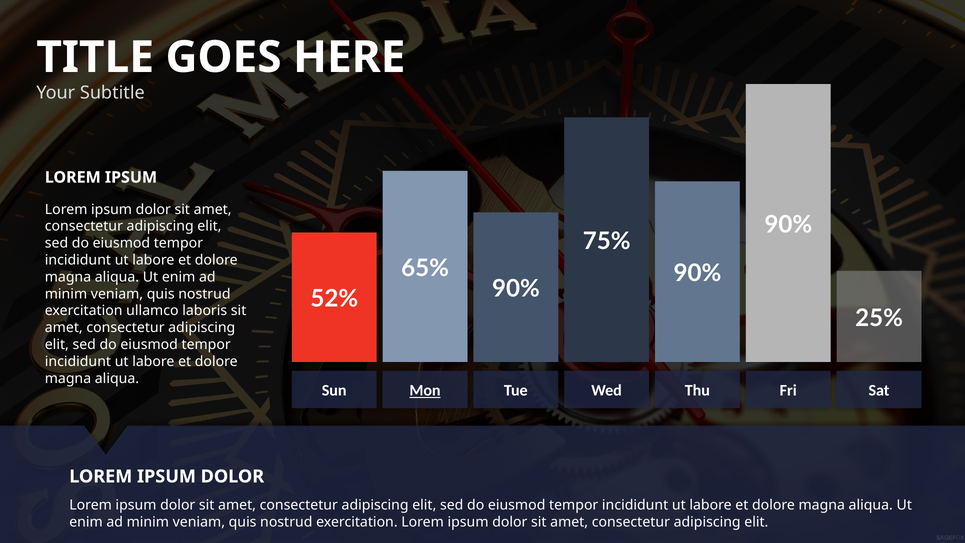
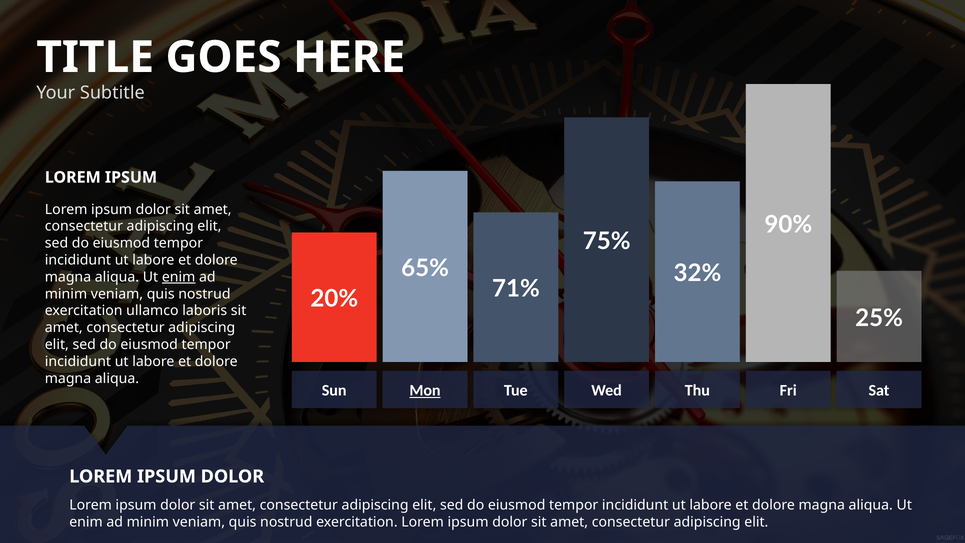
90% at (698, 273): 90% -> 32%
enim at (179, 277) underline: none -> present
90% at (516, 289): 90% -> 71%
52%: 52% -> 20%
